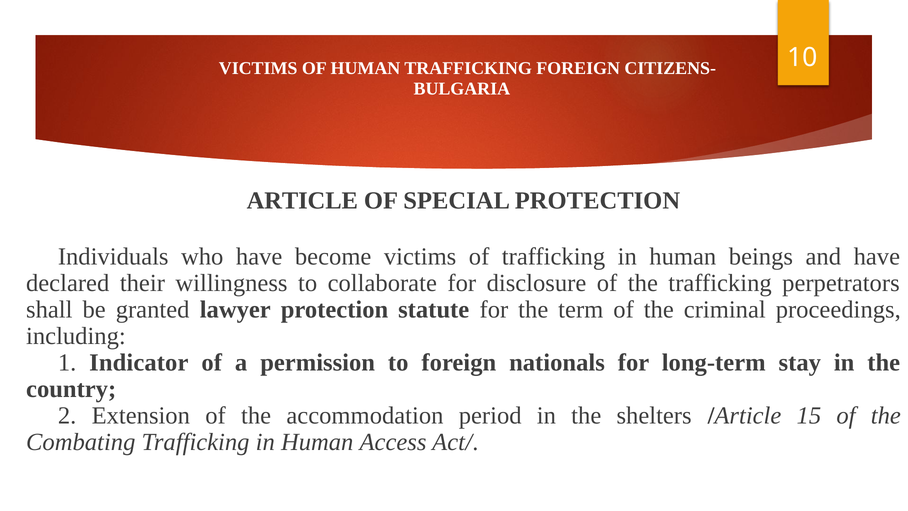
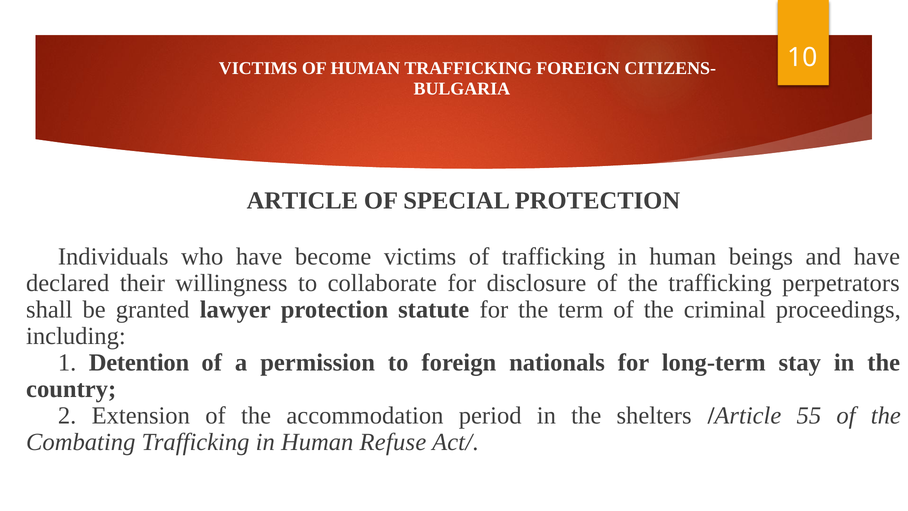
Indicator: Indicator -> Detention
15: 15 -> 55
Access: Access -> Refuse
